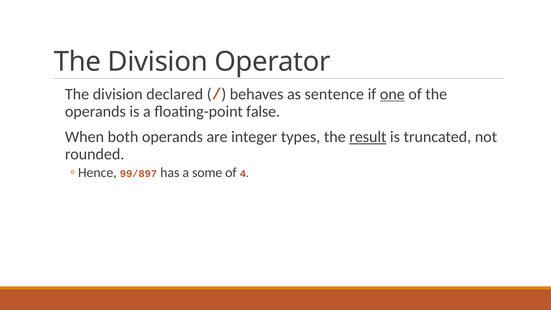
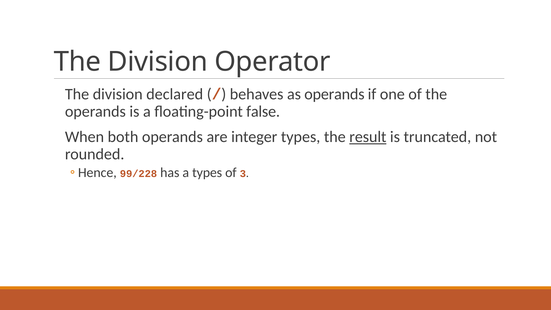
as sentence: sentence -> operands
one underline: present -> none
99/897: 99/897 -> 99/228
a some: some -> types
4: 4 -> 3
